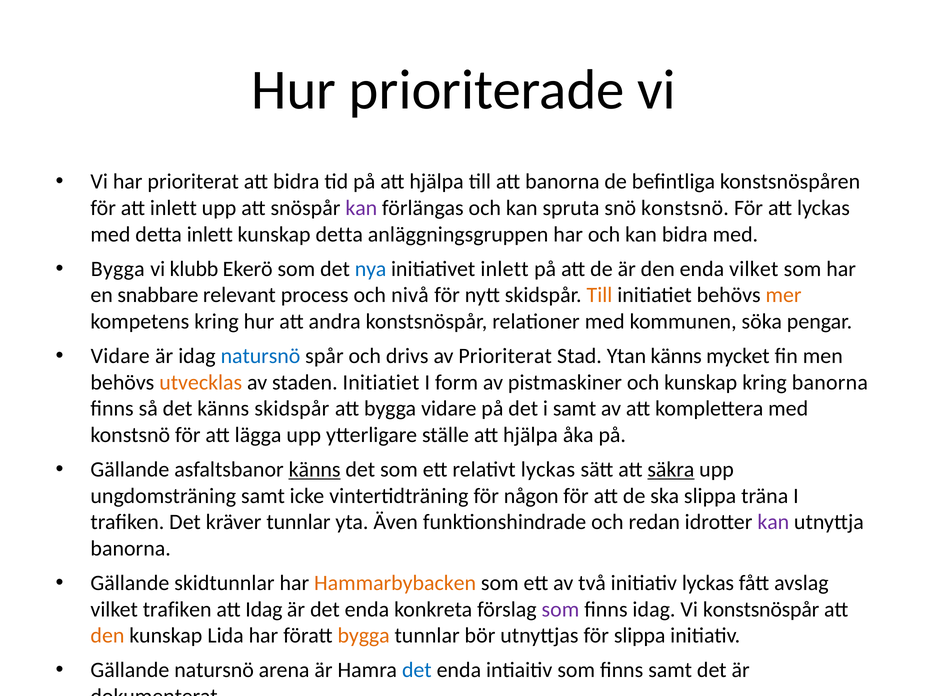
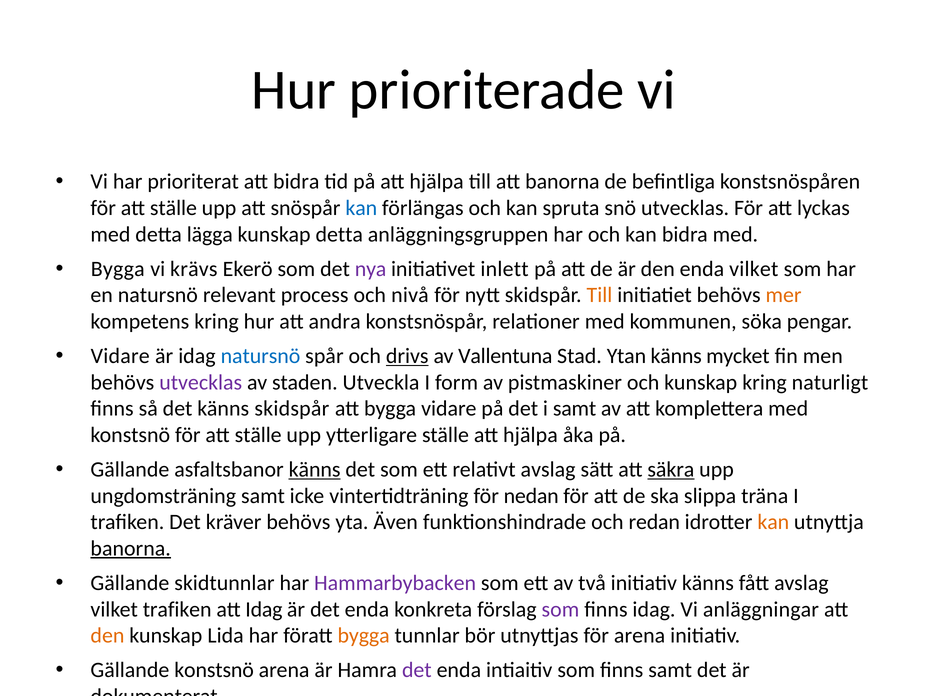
inlett at (173, 208): inlett -> ställe
kan at (361, 208) colour: purple -> blue
snö konstsnö: konstsnö -> utvecklas
detta inlett: inlett -> lägga
klubb: klubb -> krävs
nya colour: blue -> purple
en snabbare: snabbare -> natursnö
drivs underline: none -> present
av Prioriterat: Prioriterat -> Vallentuna
utvecklas at (201, 382) colour: orange -> purple
staden Initiatiet: Initiatiet -> Utveckla
kring banorna: banorna -> naturligt
konstsnö för att lägga: lägga -> ställe
relativt lyckas: lyckas -> avslag
någon: någon -> nedan
kräver tunnlar: tunnlar -> behövs
kan at (773, 522) colour: purple -> orange
banorna at (131, 548) underline: none -> present
Hammarbybacken colour: orange -> purple
initiativ lyckas: lyckas -> känns
Vi konstsnöspår: konstsnöspår -> anläggningar
för slippa: slippa -> arena
Gällande natursnö: natursnö -> konstsnö
det at (417, 670) colour: blue -> purple
